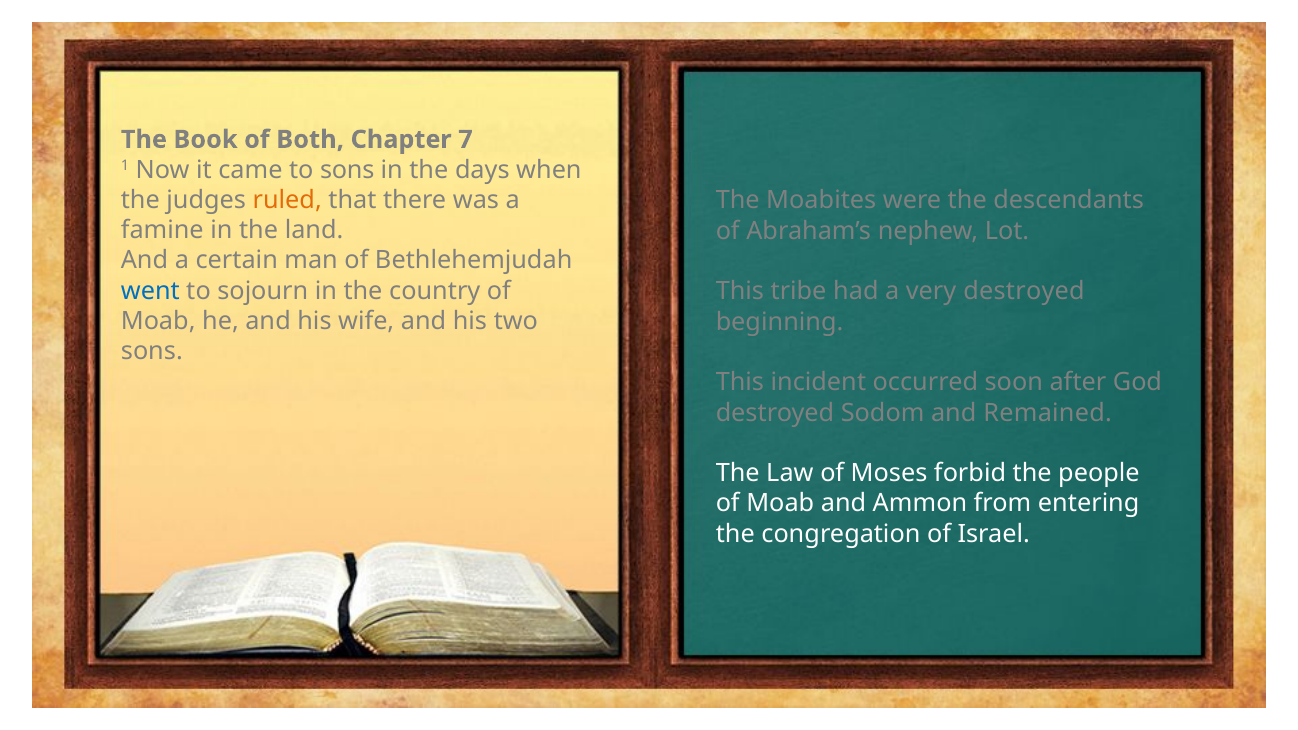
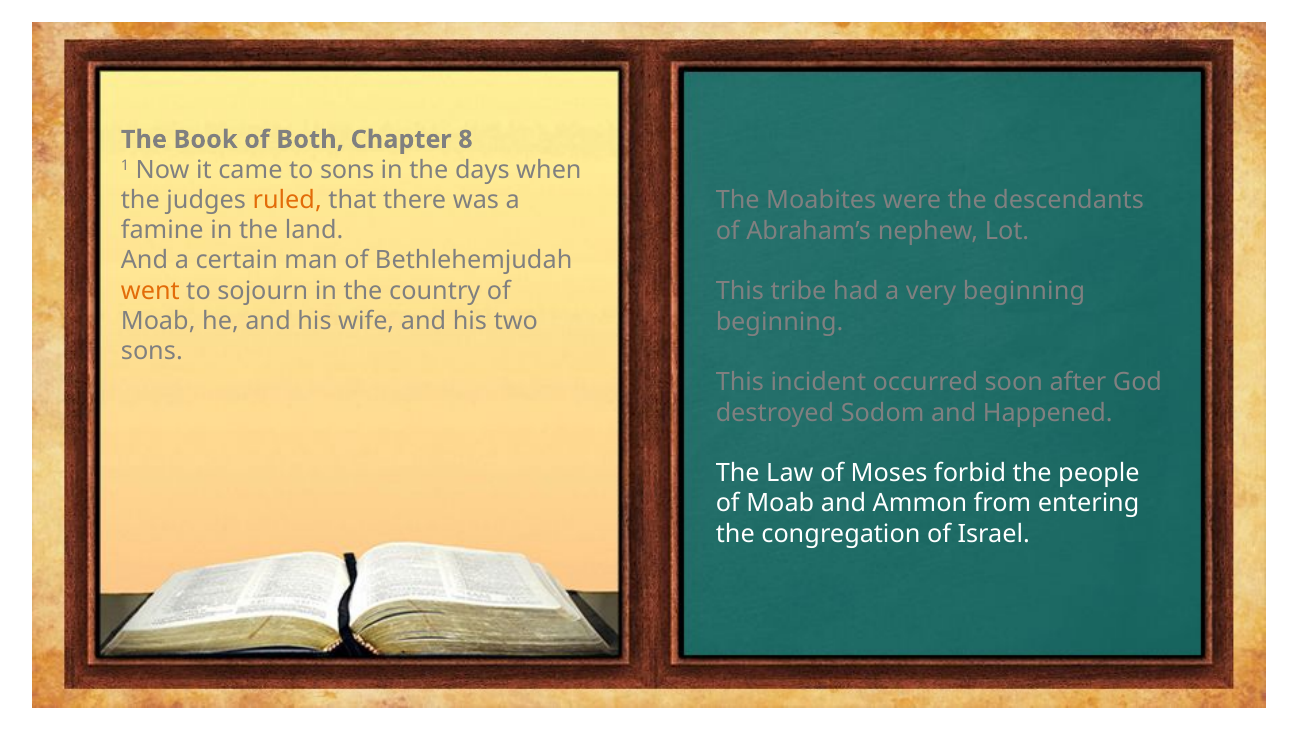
7: 7 -> 8
went colour: blue -> orange
very destroyed: destroyed -> beginning
Remained: Remained -> Happened
